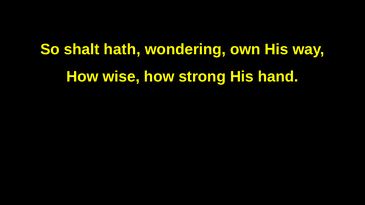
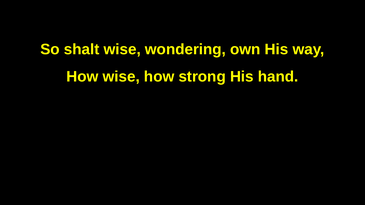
shalt hath: hath -> wise
